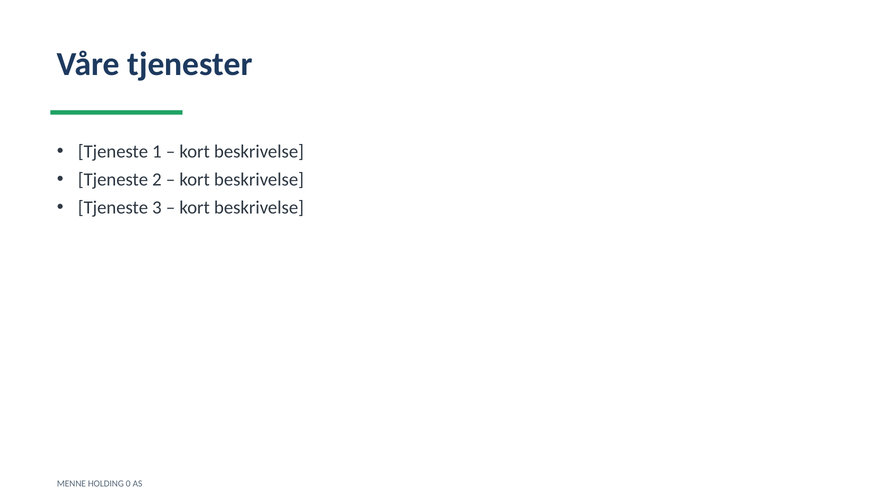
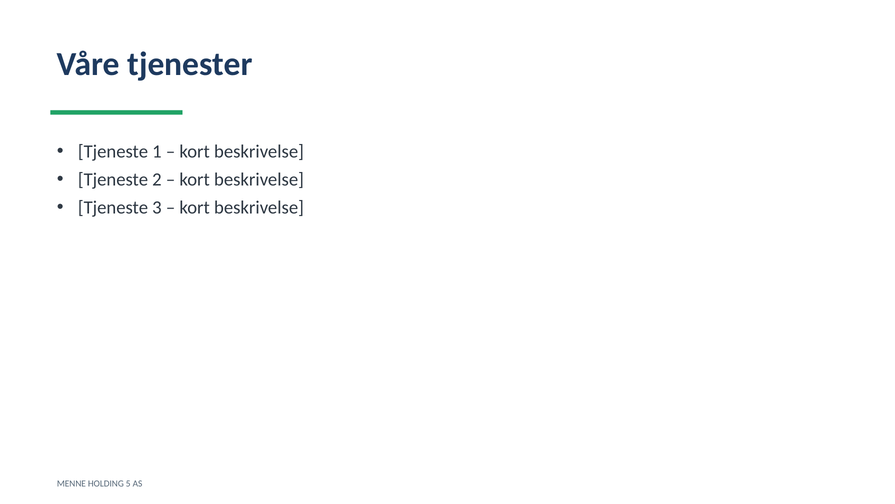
0: 0 -> 5
